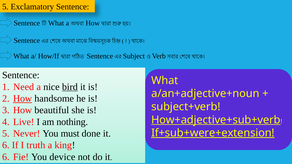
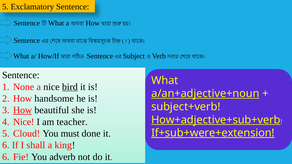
Need: Need -> None
a/an+adjective+noun underline: none -> present
How at (23, 99) underline: present -> none
How at (23, 110) underline: none -> present
Live at (24, 122): Live -> Nice
nothing: nothing -> teacher
Never: Never -> Cloud
truth: truth -> shall
device: device -> adverb
